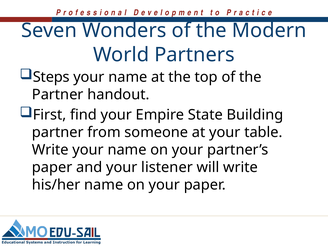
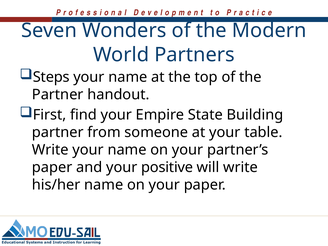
listener: listener -> positive
